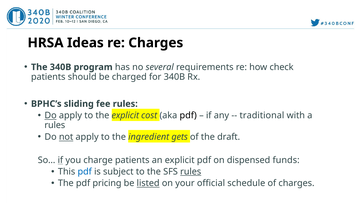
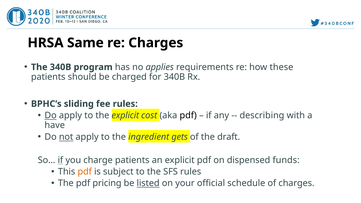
Ideas: Ideas -> Same
several: several -> applies
check: check -> these
traditional: traditional -> describing
rules at (55, 125): rules -> have
pdf at (85, 172) colour: blue -> orange
rules at (191, 172) underline: present -> none
